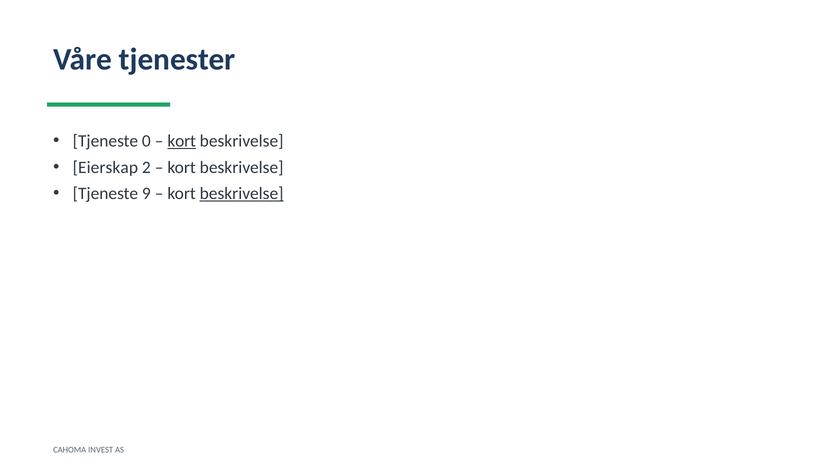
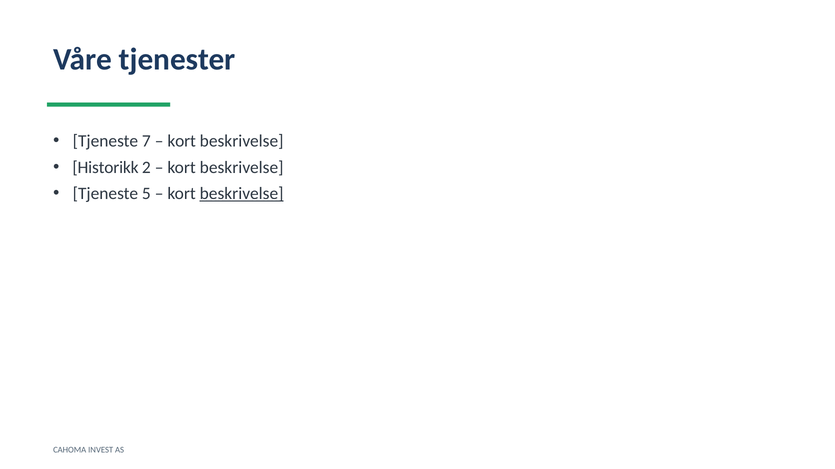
0: 0 -> 7
kort at (182, 141) underline: present -> none
Eierskap: Eierskap -> Historikk
9: 9 -> 5
